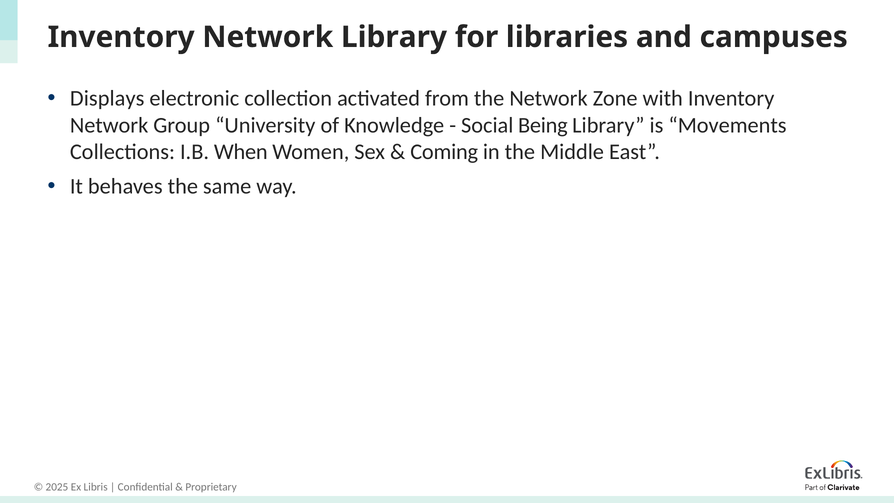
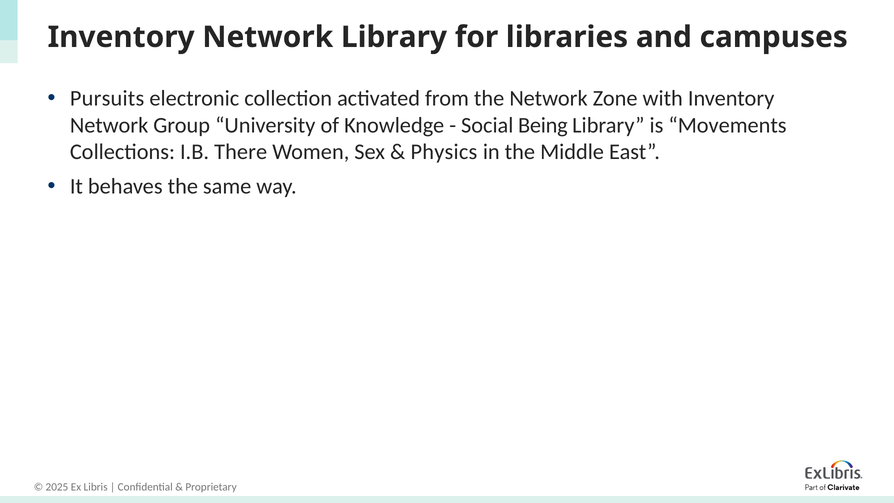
Displays: Displays -> Pursuits
When: When -> There
Coming: Coming -> Physics
